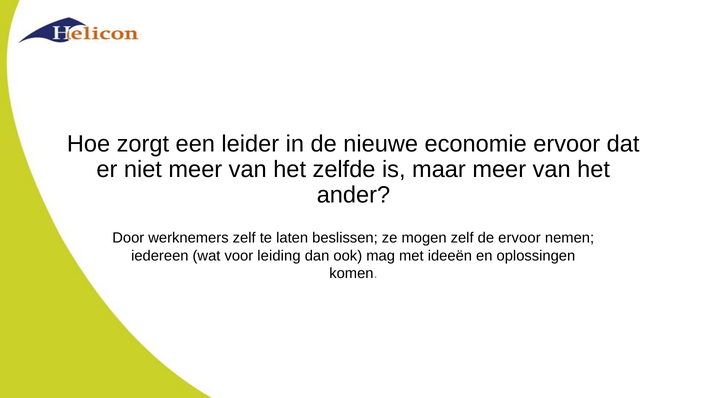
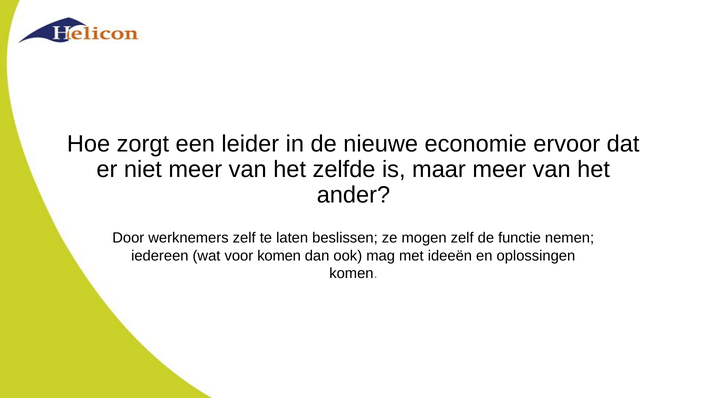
de ervoor: ervoor -> functie
voor leiding: leiding -> komen
